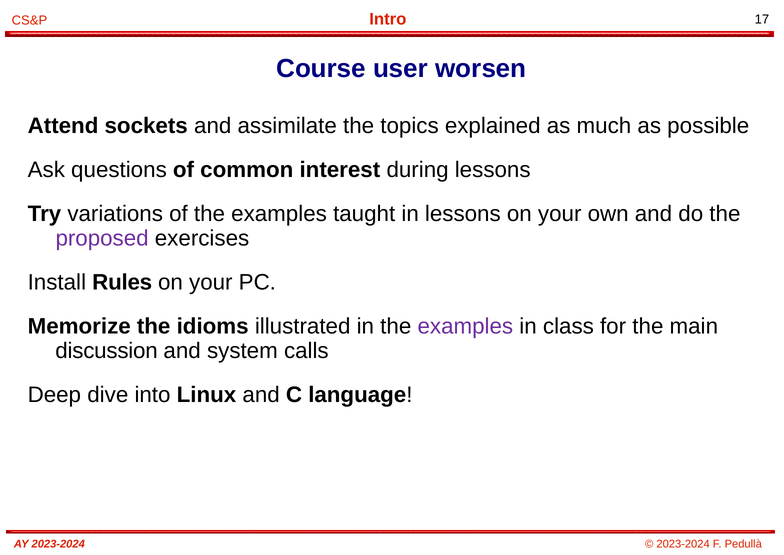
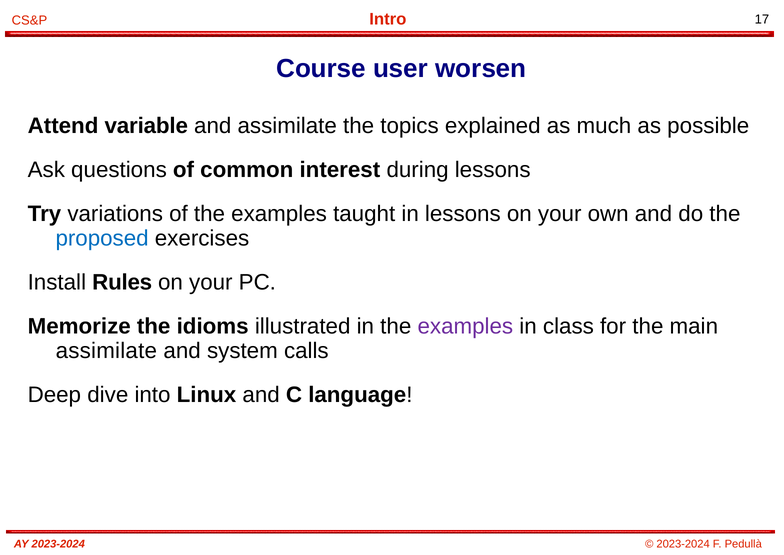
sockets: sockets -> variable
proposed colour: purple -> blue
discussion at (107, 350): discussion -> assimilate
